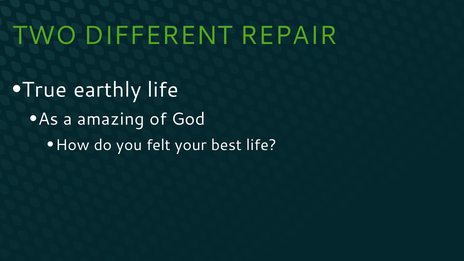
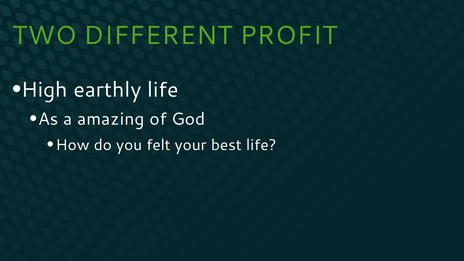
REPAIR: REPAIR -> PROFIT
True: True -> High
